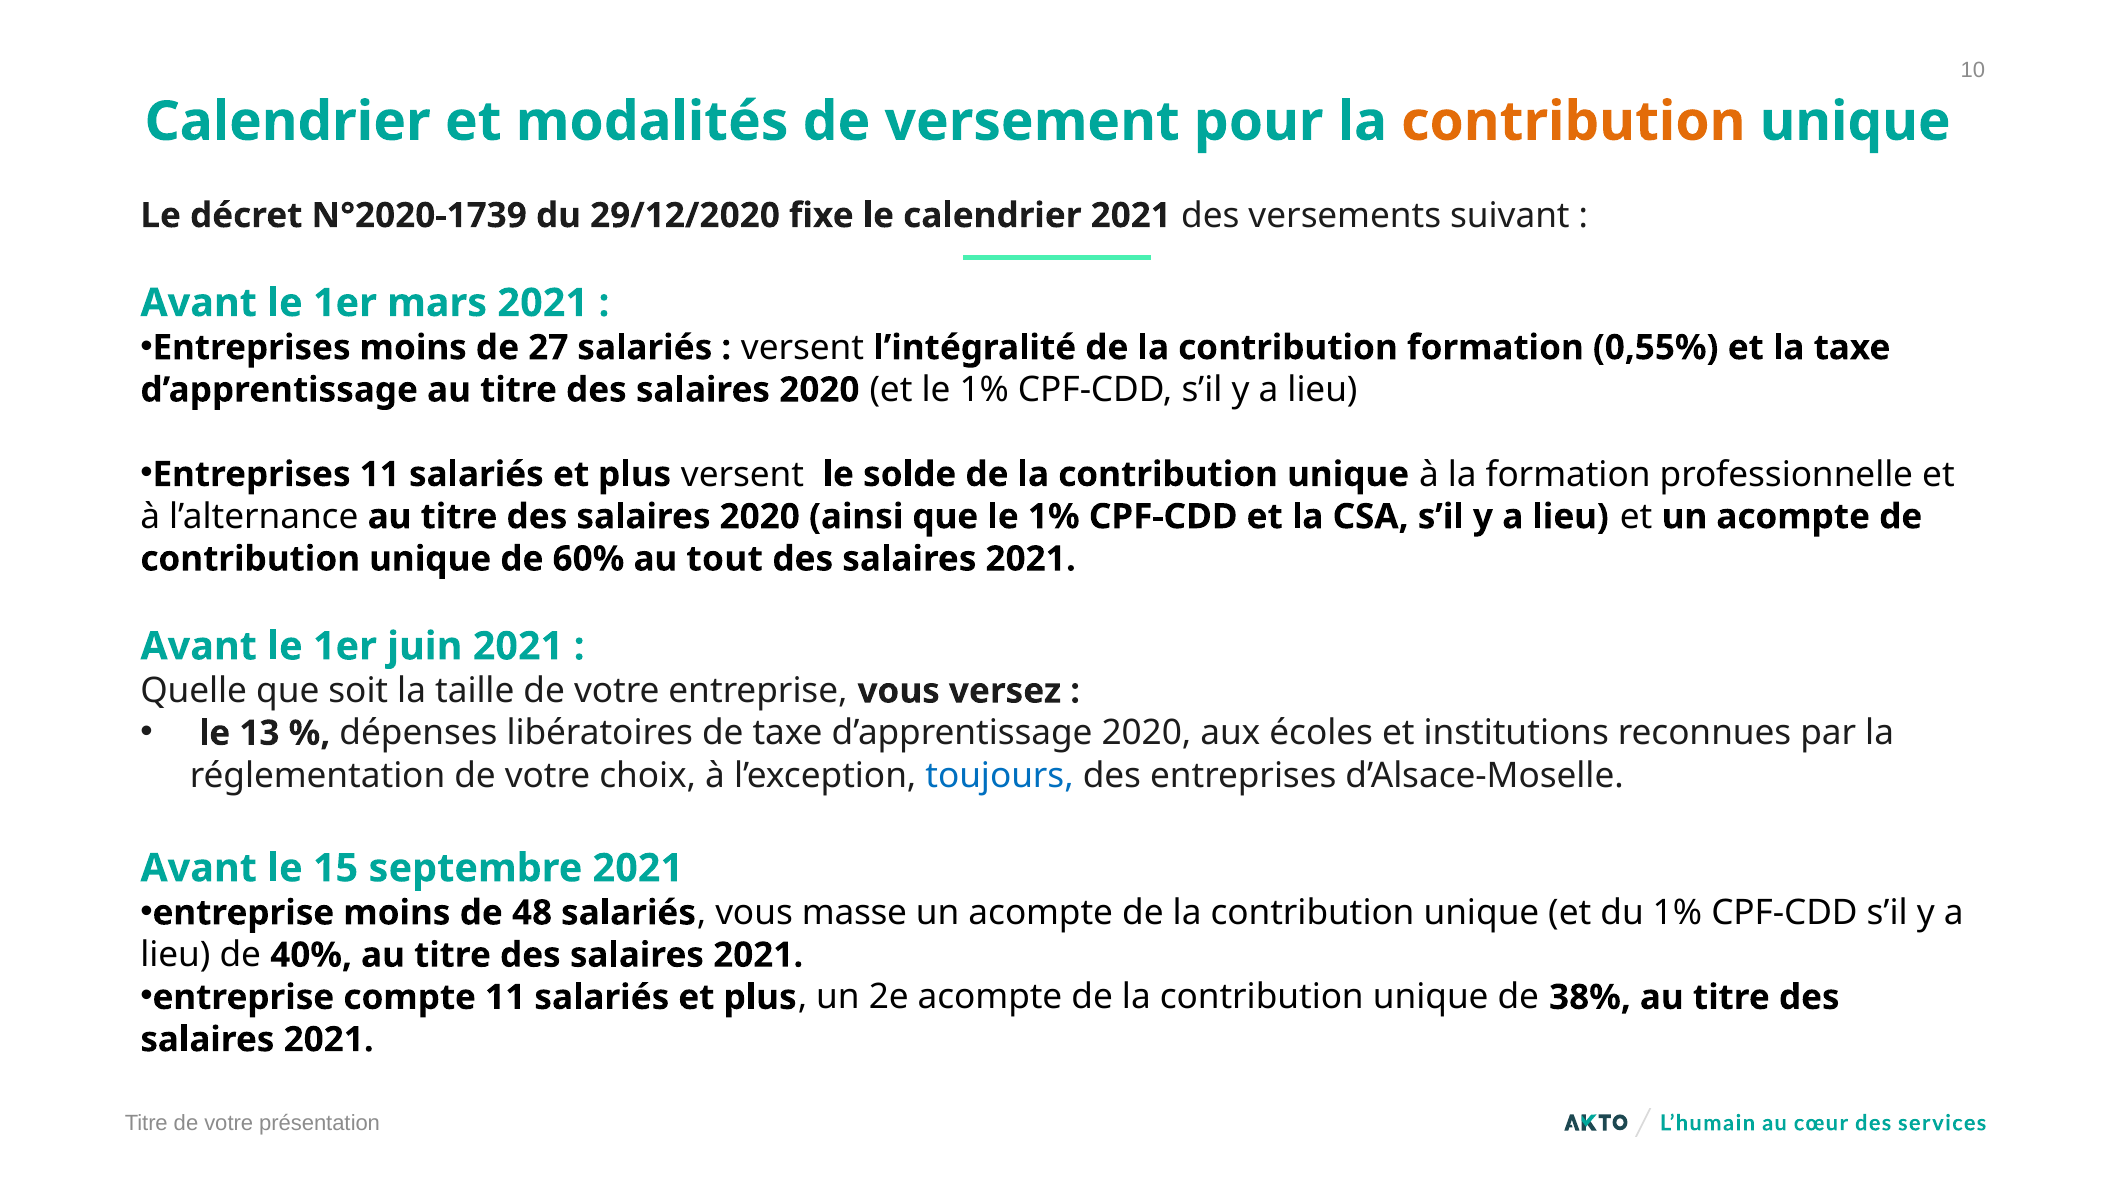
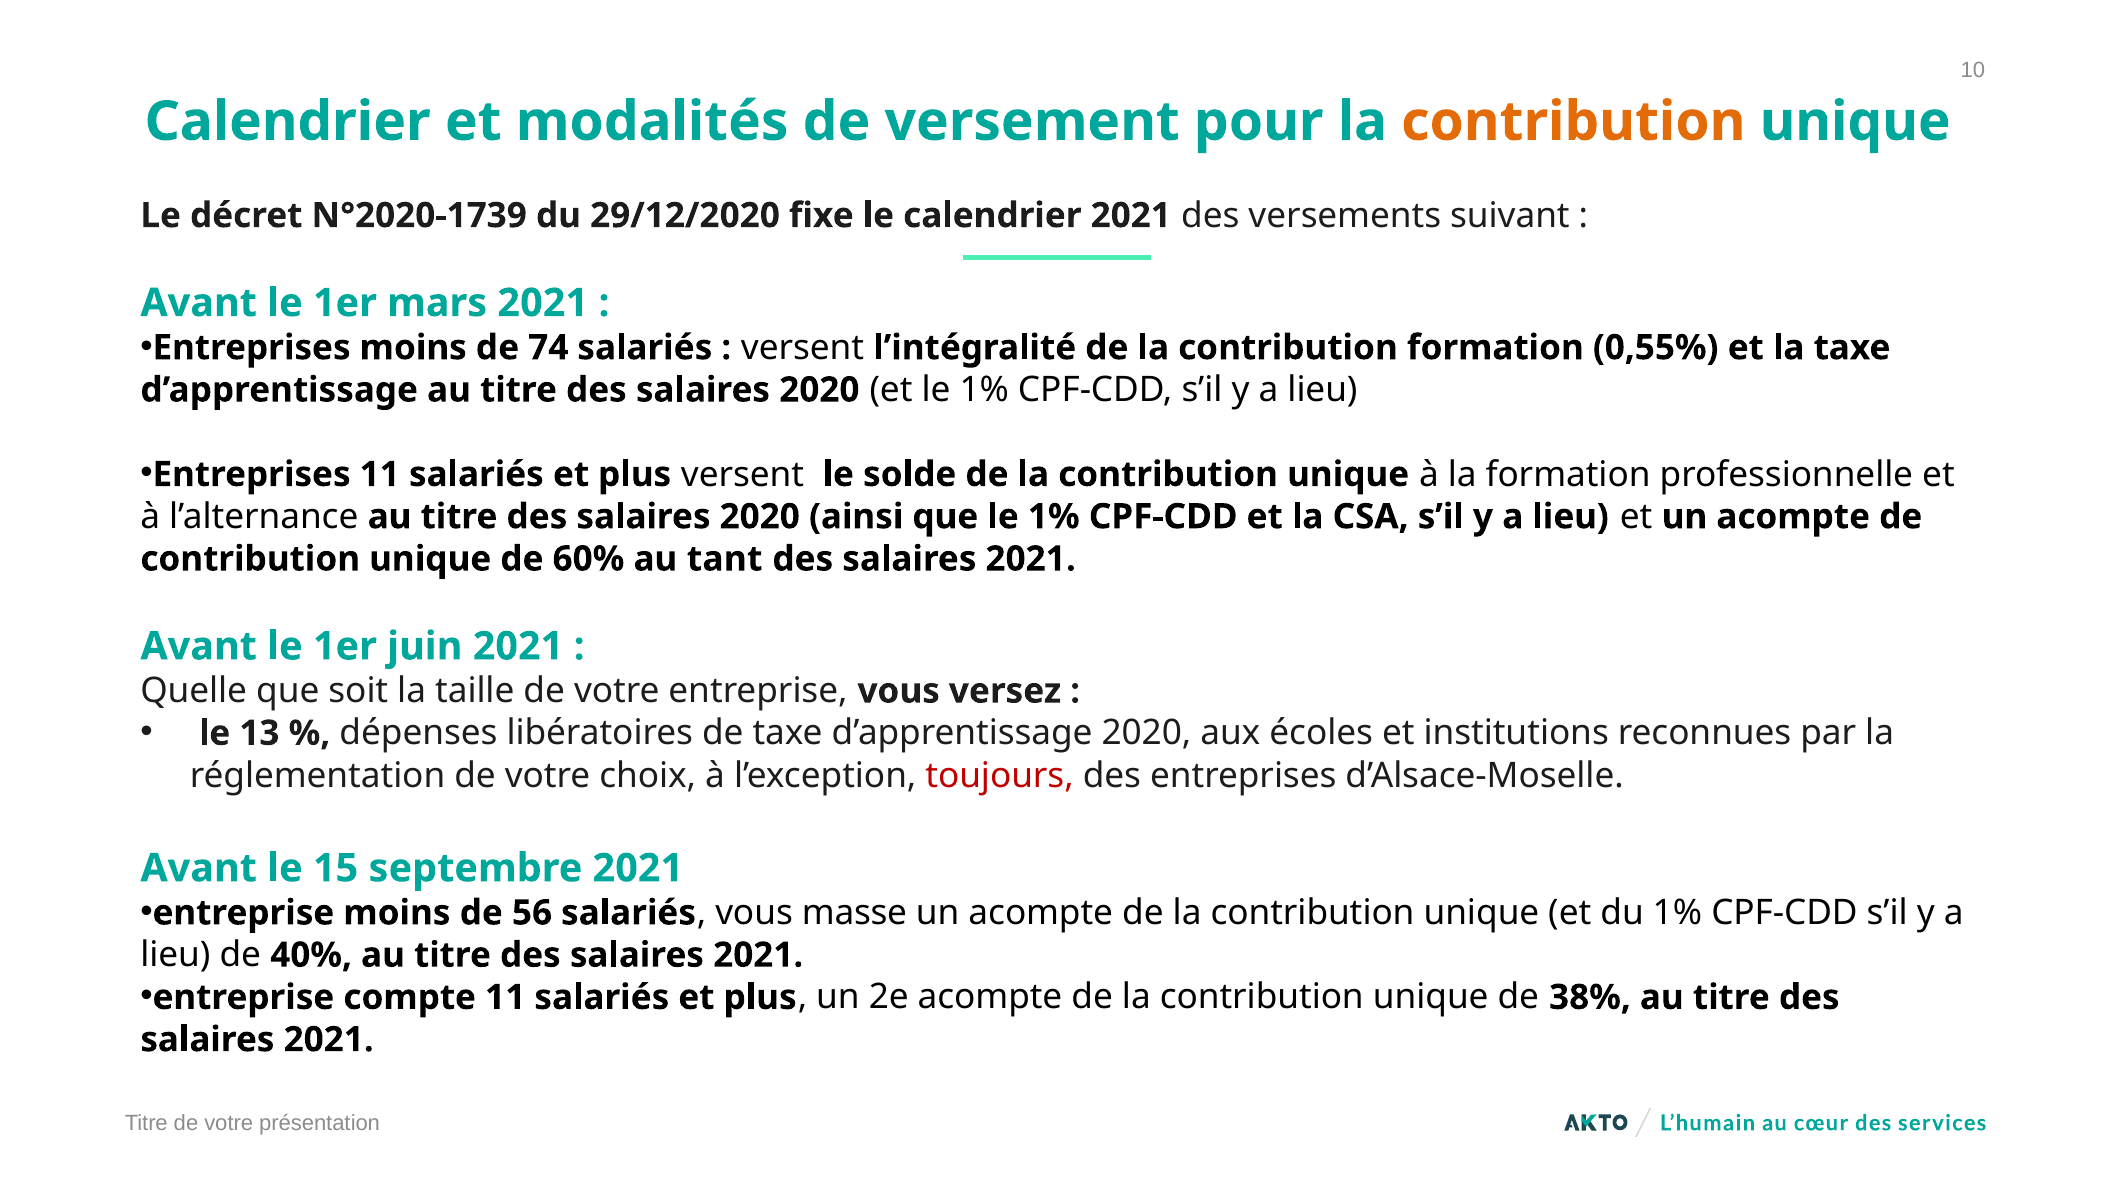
27: 27 -> 74
tout: tout -> tant
toujours colour: blue -> red
48: 48 -> 56
